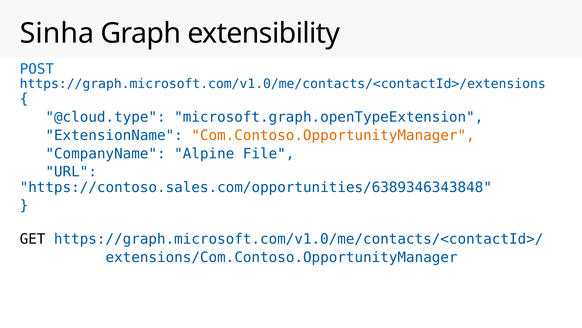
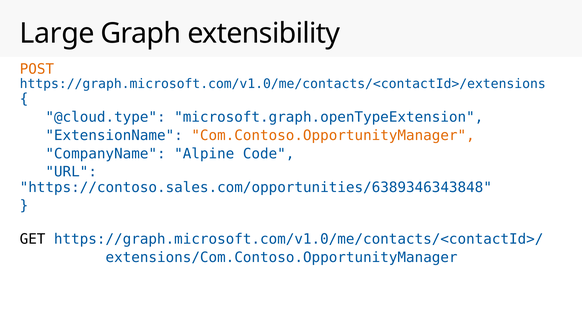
Sinha: Sinha -> Large
POST colour: blue -> orange
File: File -> Code
